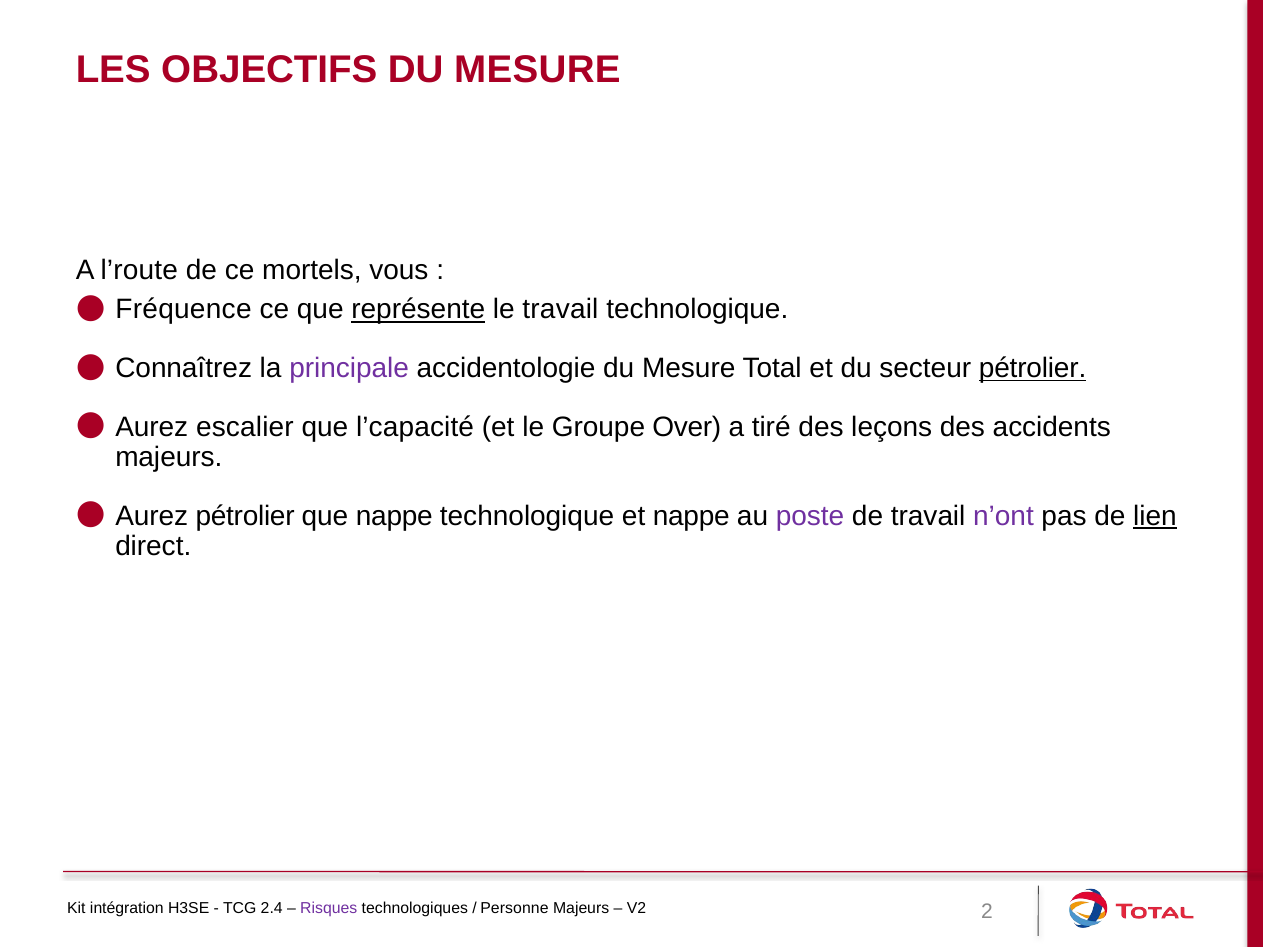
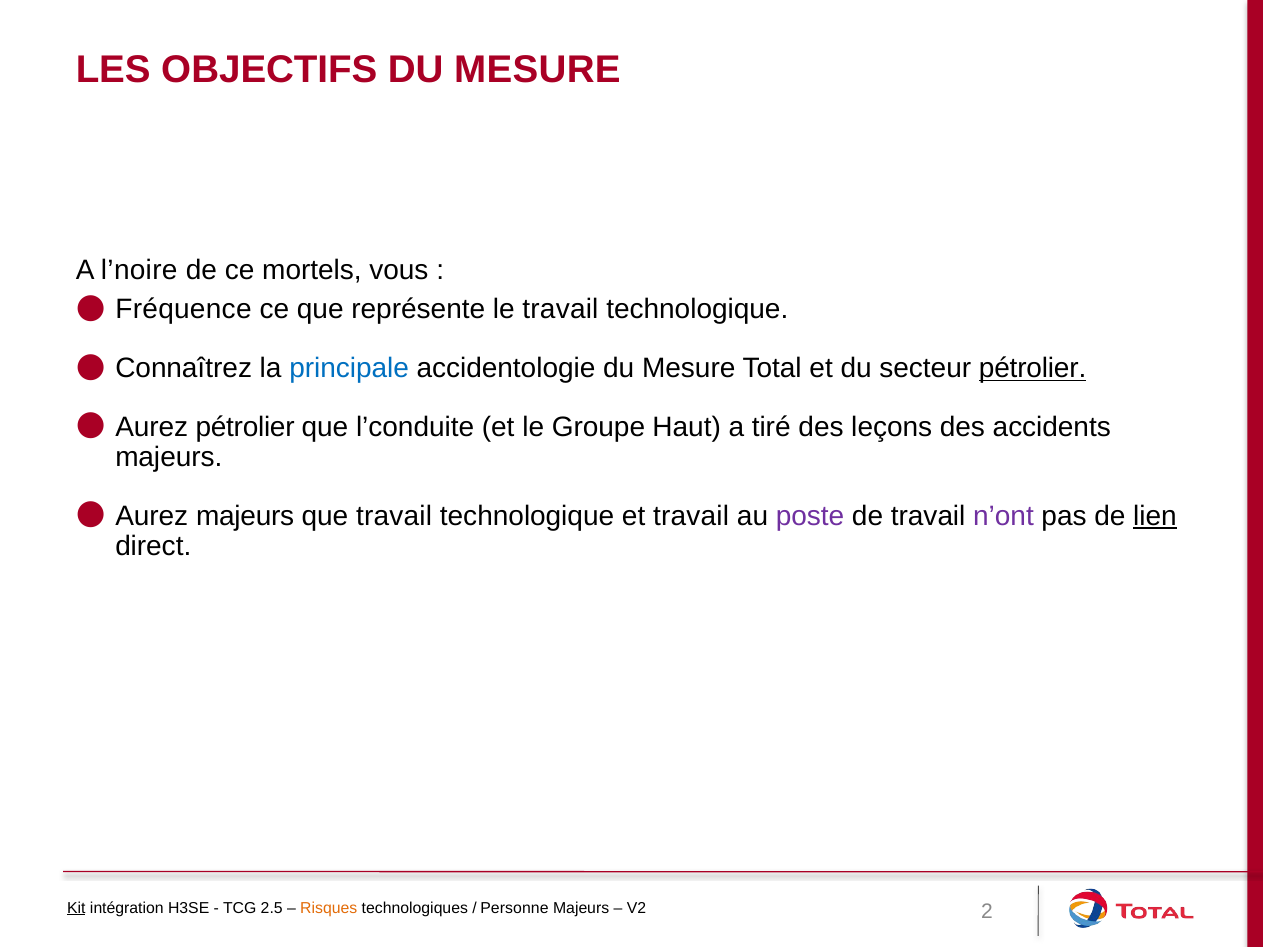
l’route: l’route -> l’noire
représente underline: present -> none
principale colour: purple -> blue
Aurez escalier: escalier -> pétrolier
l’capacité: l’capacité -> l’conduite
Over: Over -> Haut
Aurez pétrolier: pétrolier -> majeurs
que nappe: nappe -> travail
et nappe: nappe -> travail
Kit underline: none -> present
2.4: 2.4 -> 2.5
Risques colour: purple -> orange
